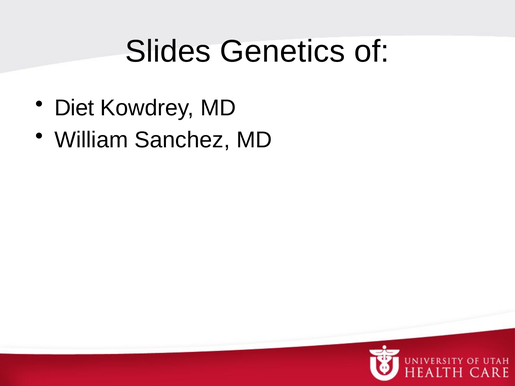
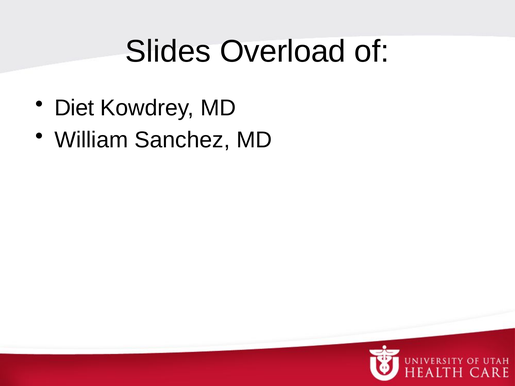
Genetics: Genetics -> Overload
